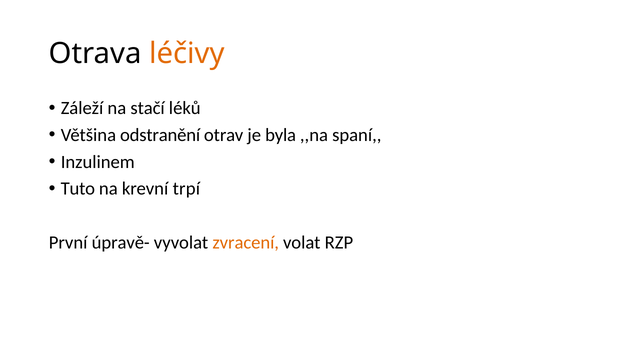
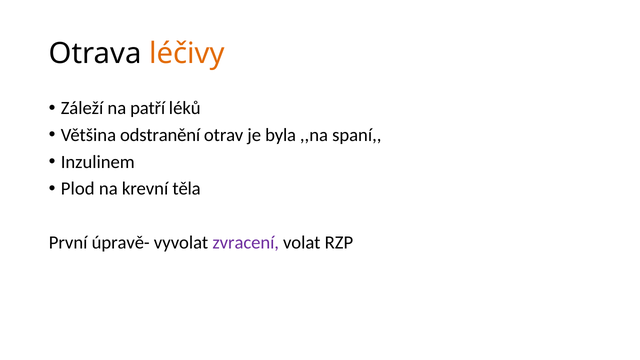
stačí: stačí -> patří
Tuto: Tuto -> Plod
trpí: trpí -> těla
zvracení colour: orange -> purple
